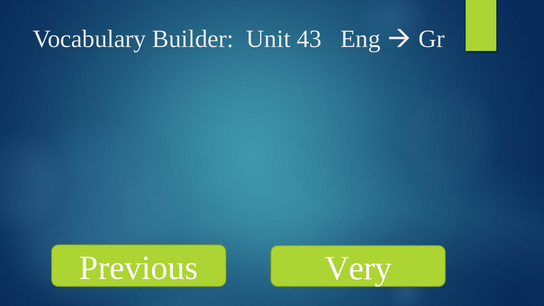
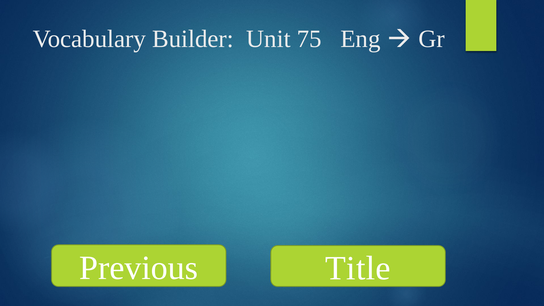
43: 43 -> 75
Very: Very -> Title
